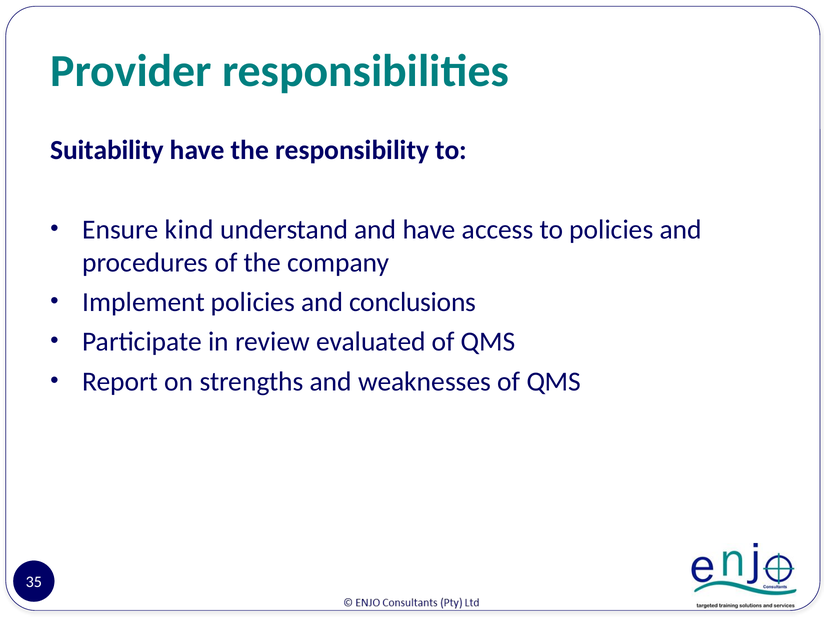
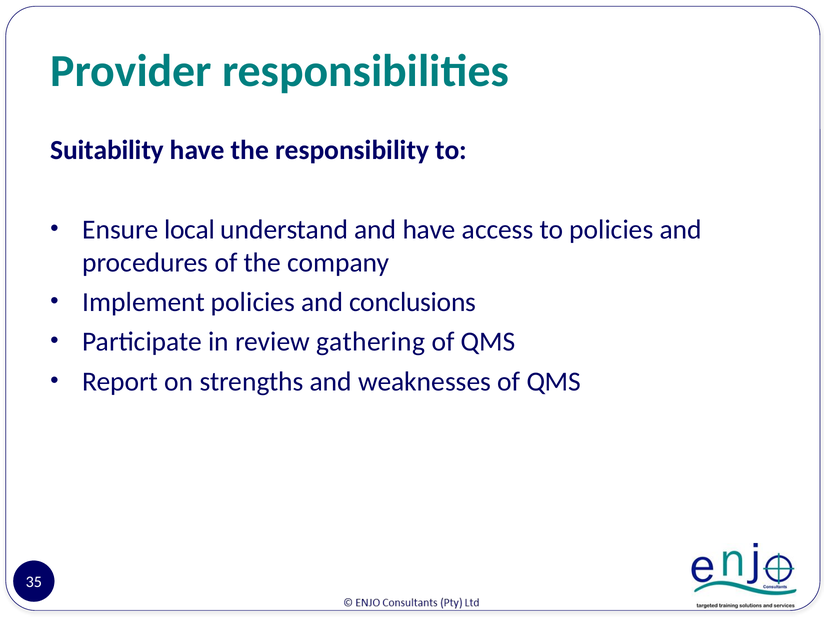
kind: kind -> local
evaluated: evaluated -> gathering
